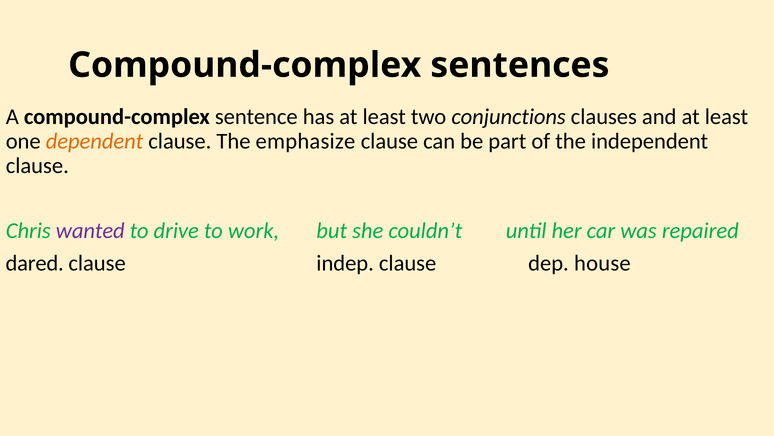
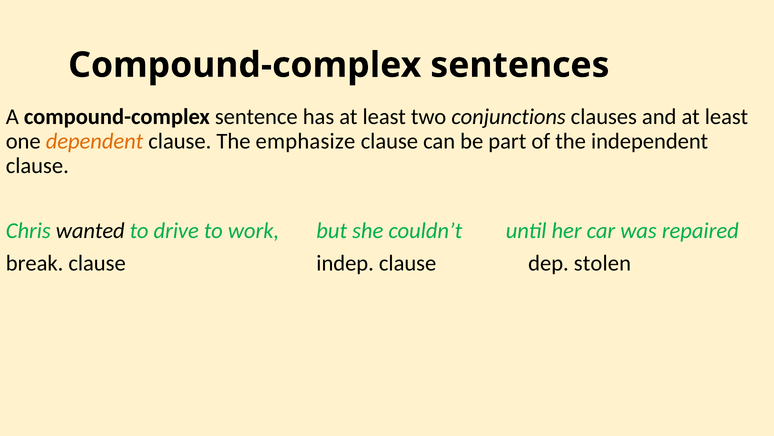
wanted colour: purple -> black
dared: dared -> break
house: house -> stolen
